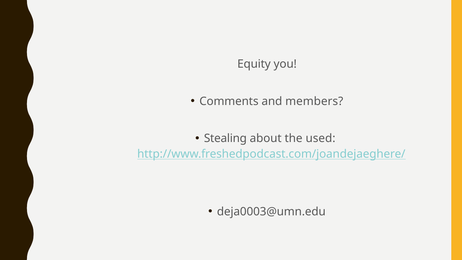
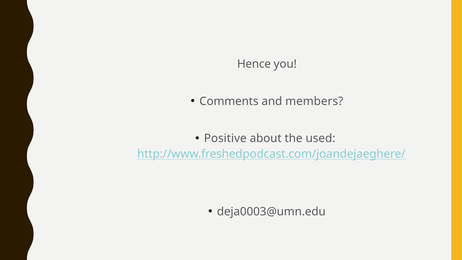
Equity: Equity -> Hence
Stealing: Stealing -> Positive
